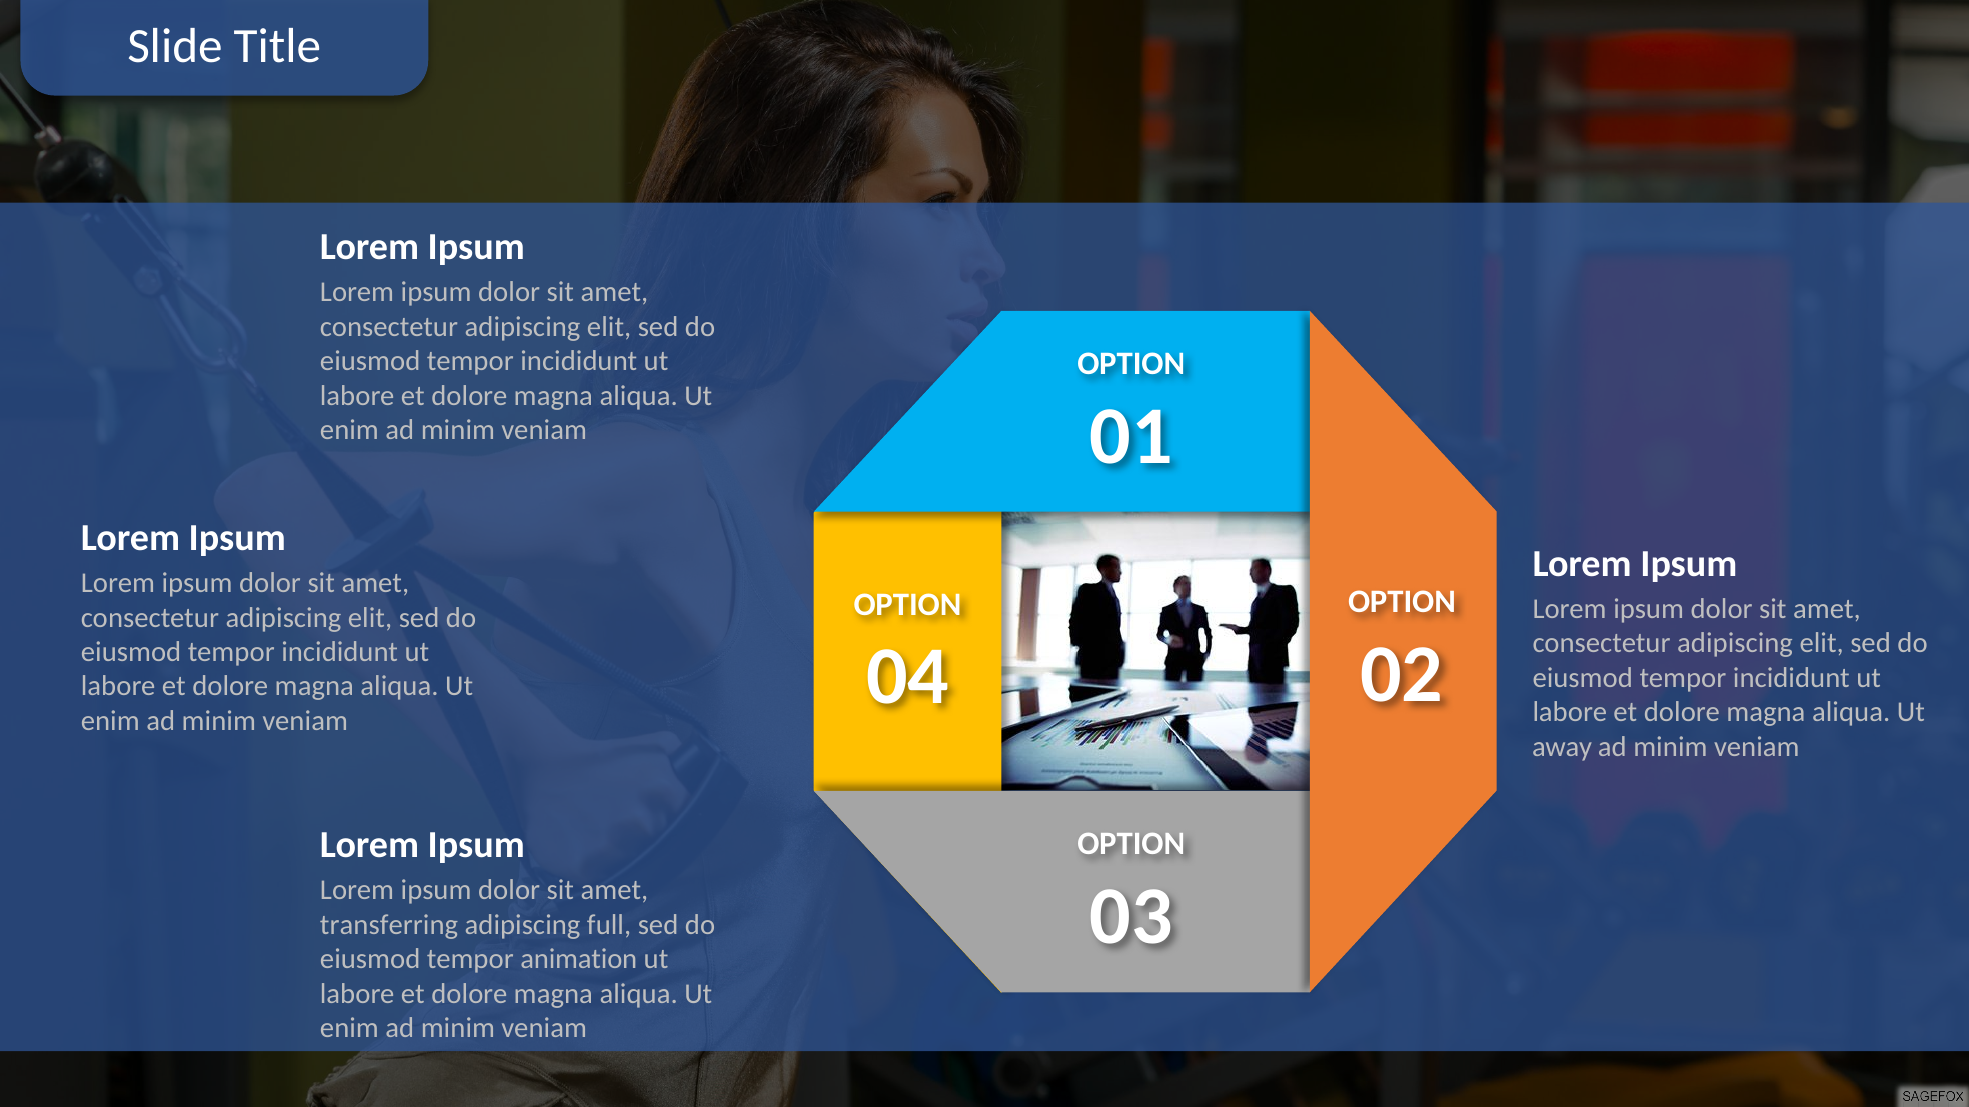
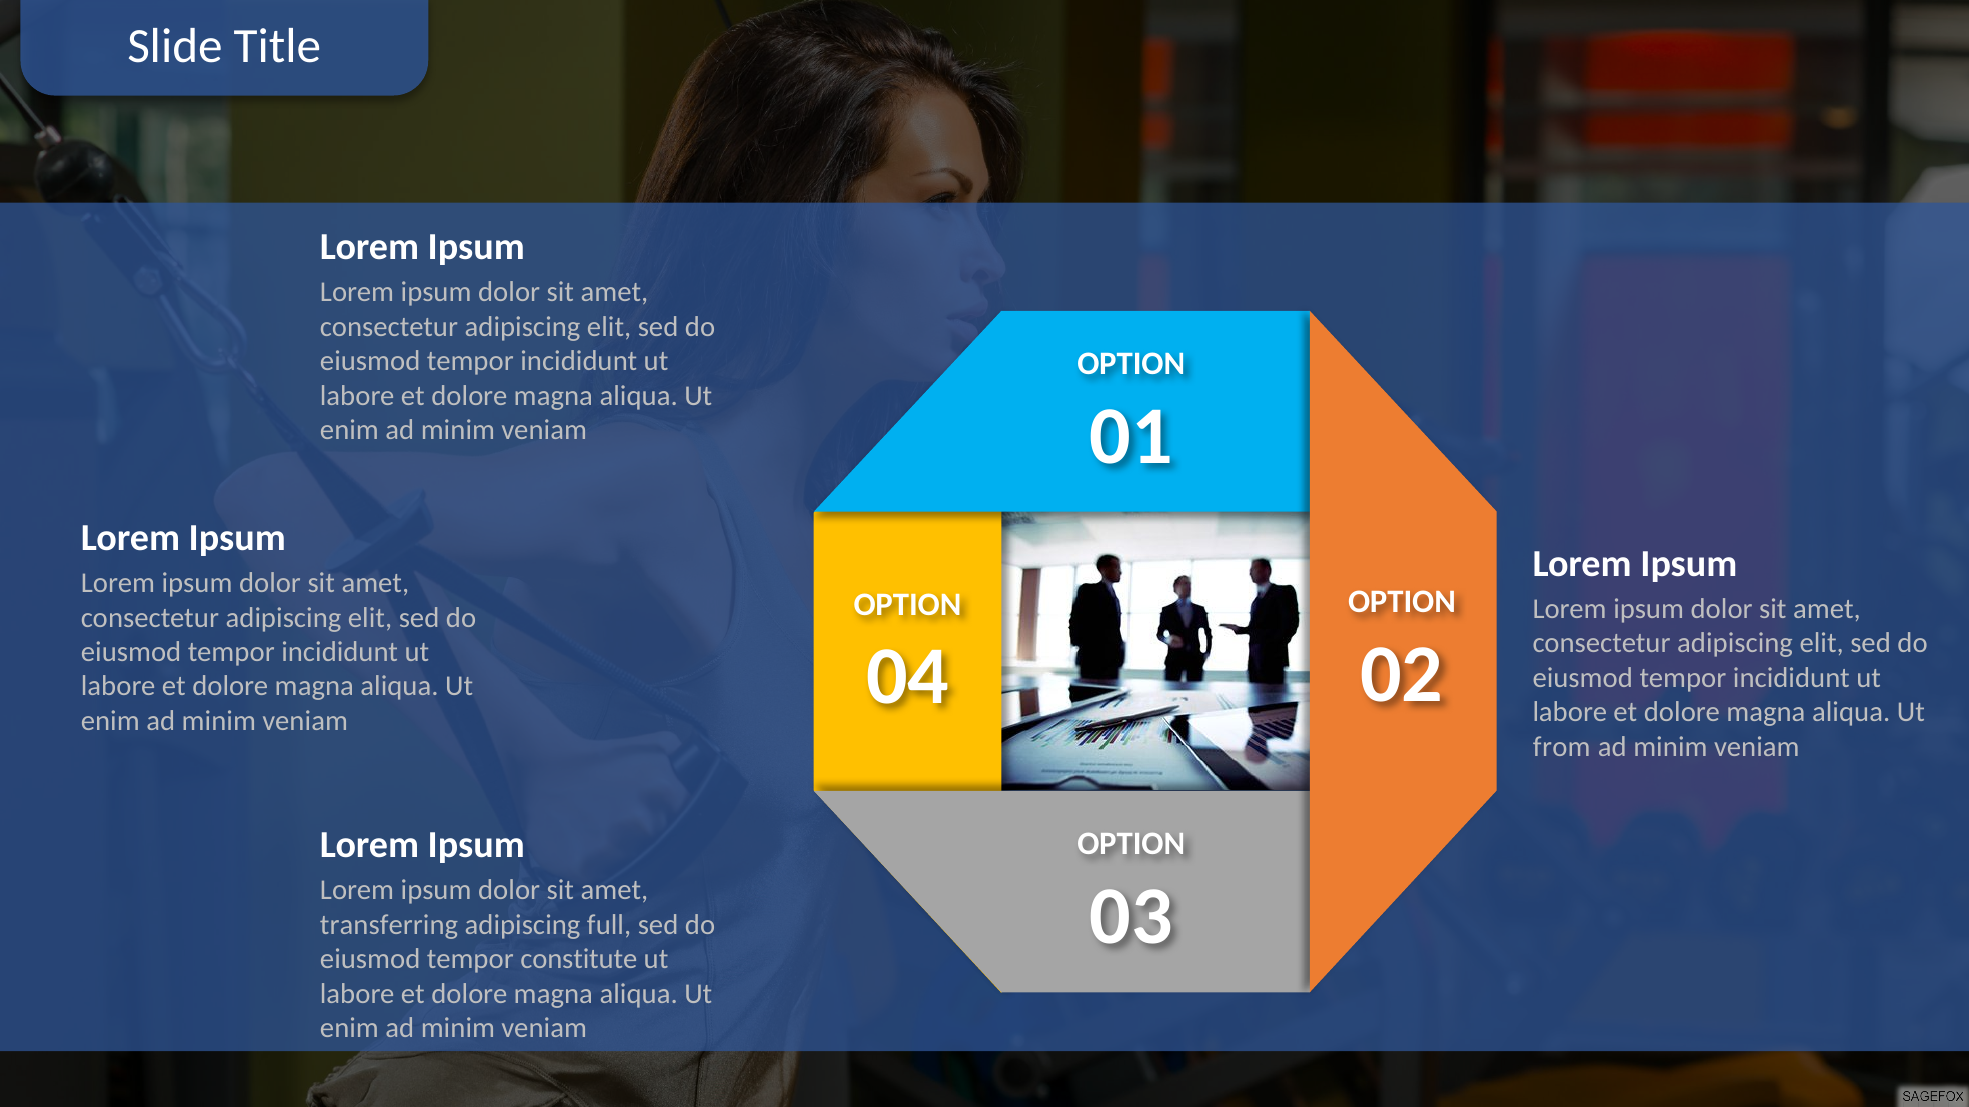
away: away -> from
animation: animation -> constitute
